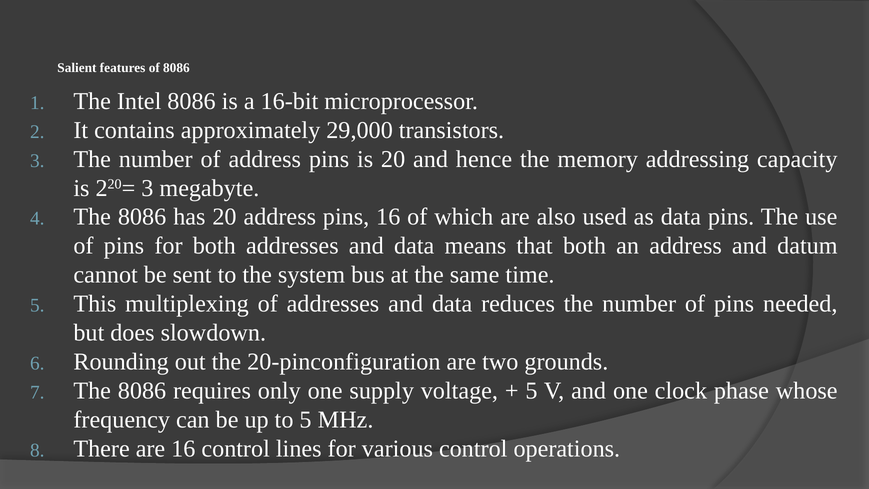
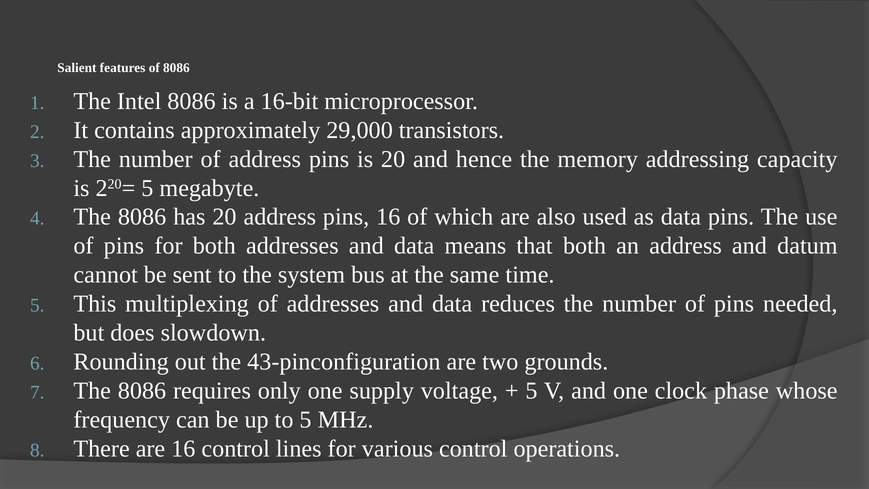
220= 3: 3 -> 5
20-pinconfiguration: 20-pinconfiguration -> 43-pinconfiguration
